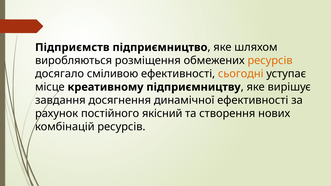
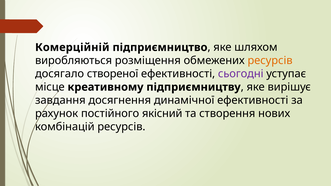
Підприємств: Підприємств -> Комерційній
сміливою: сміливою -> створеної
сьогодні colour: orange -> purple
